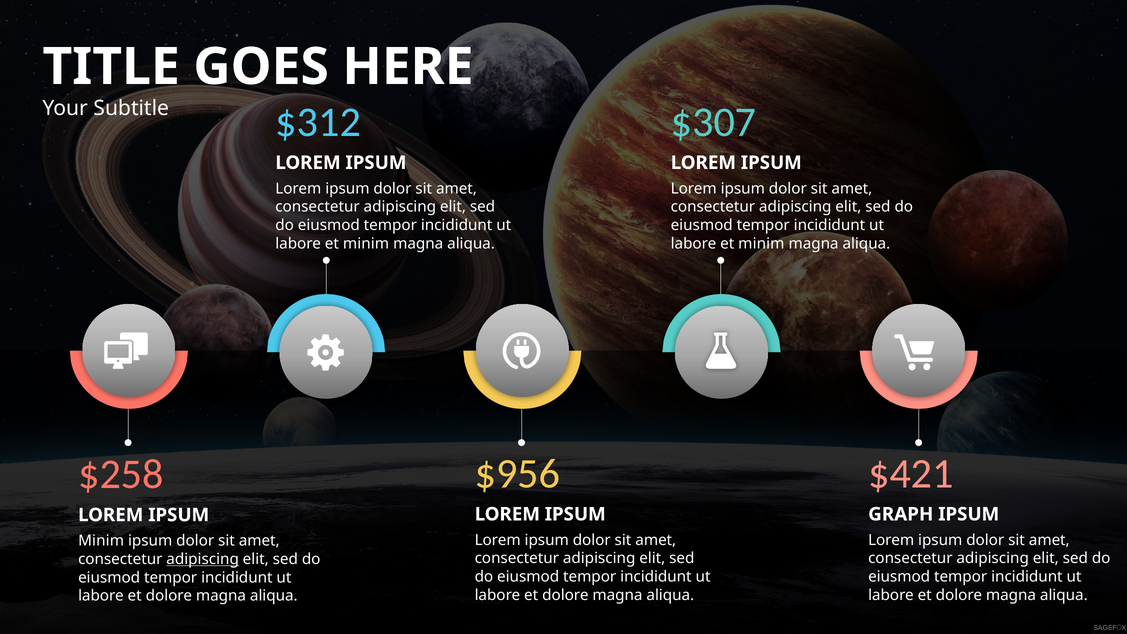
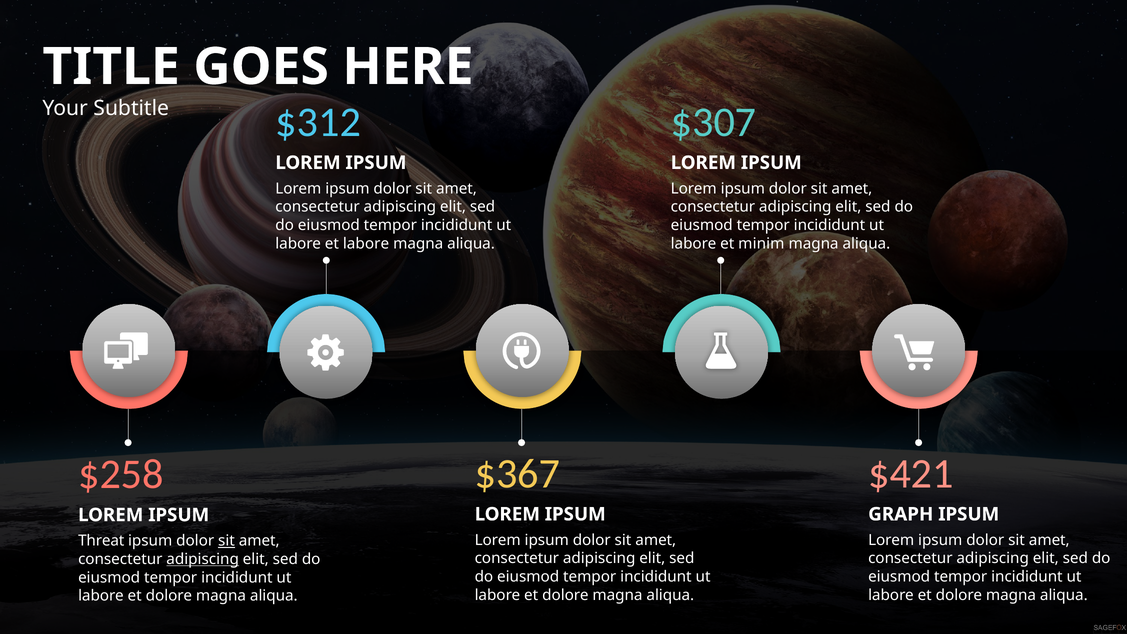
minim at (366, 244): minim -> labore
$956: $956 -> $367
Minim at (101, 541): Minim -> Threat
sit at (226, 541) underline: none -> present
